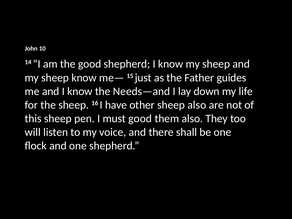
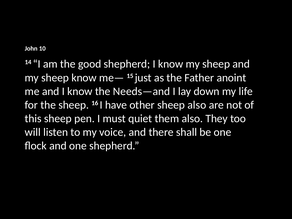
guides: guides -> anoint
must good: good -> quiet
